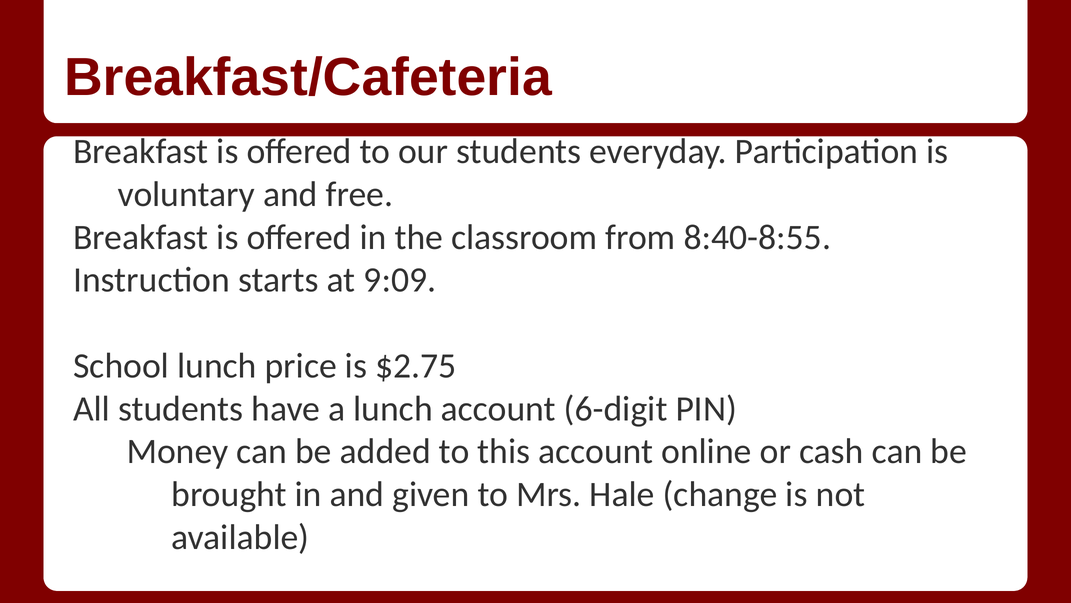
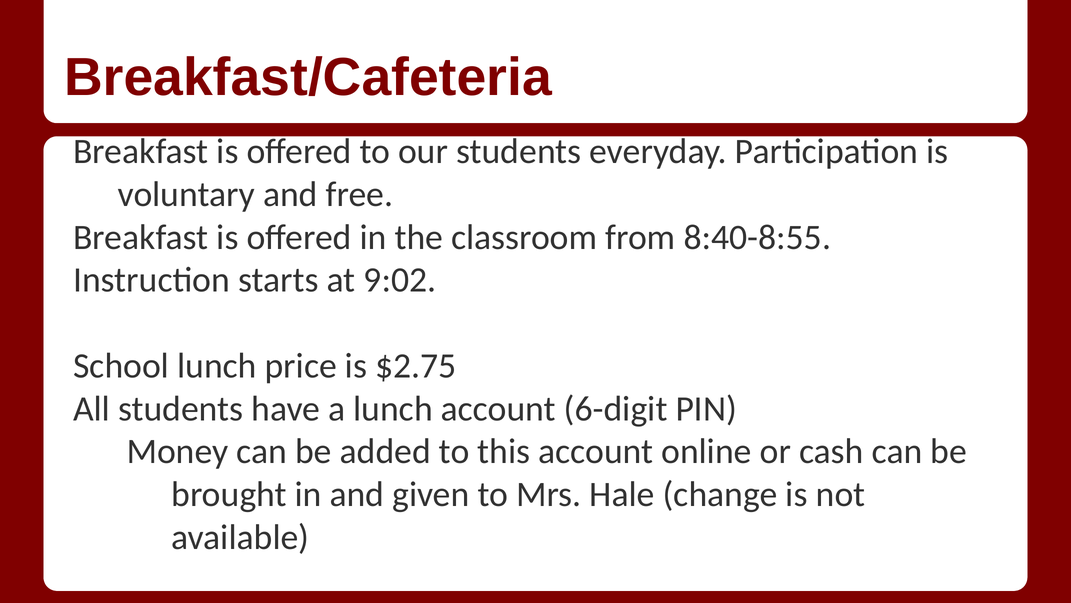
9:09: 9:09 -> 9:02
